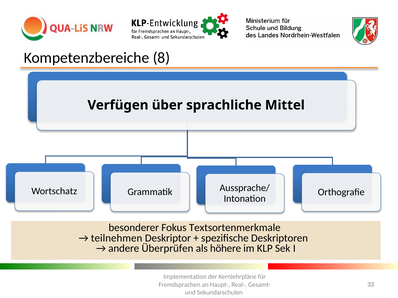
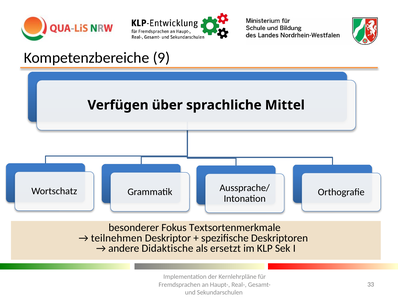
8: 8 -> 9
Überprüfen: Überprüfen -> Didaktische
höhere: höhere -> ersetzt
